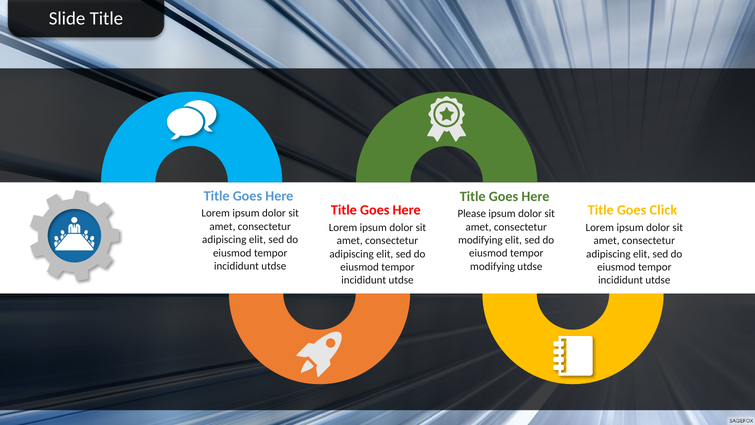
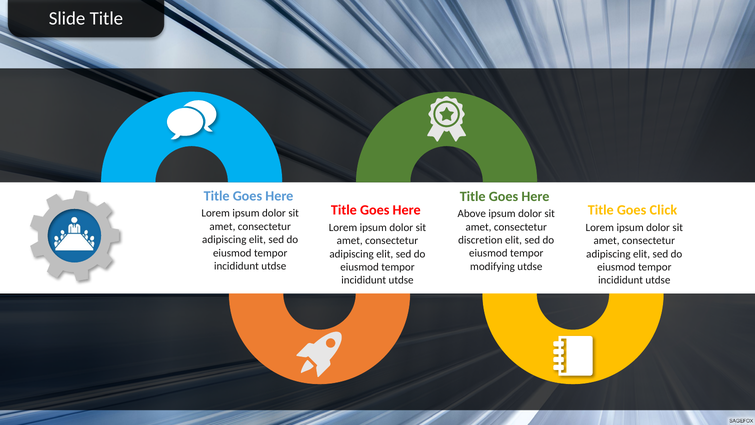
Please: Please -> Above
modifying at (480, 240): modifying -> discretion
